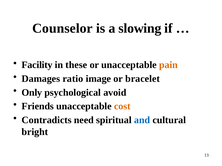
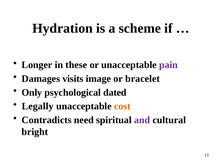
Counselor: Counselor -> Hydration
slowing: slowing -> scheme
Facility: Facility -> Longer
pain colour: orange -> purple
ratio: ratio -> visits
avoid: avoid -> dated
Friends: Friends -> Legally
and colour: blue -> purple
